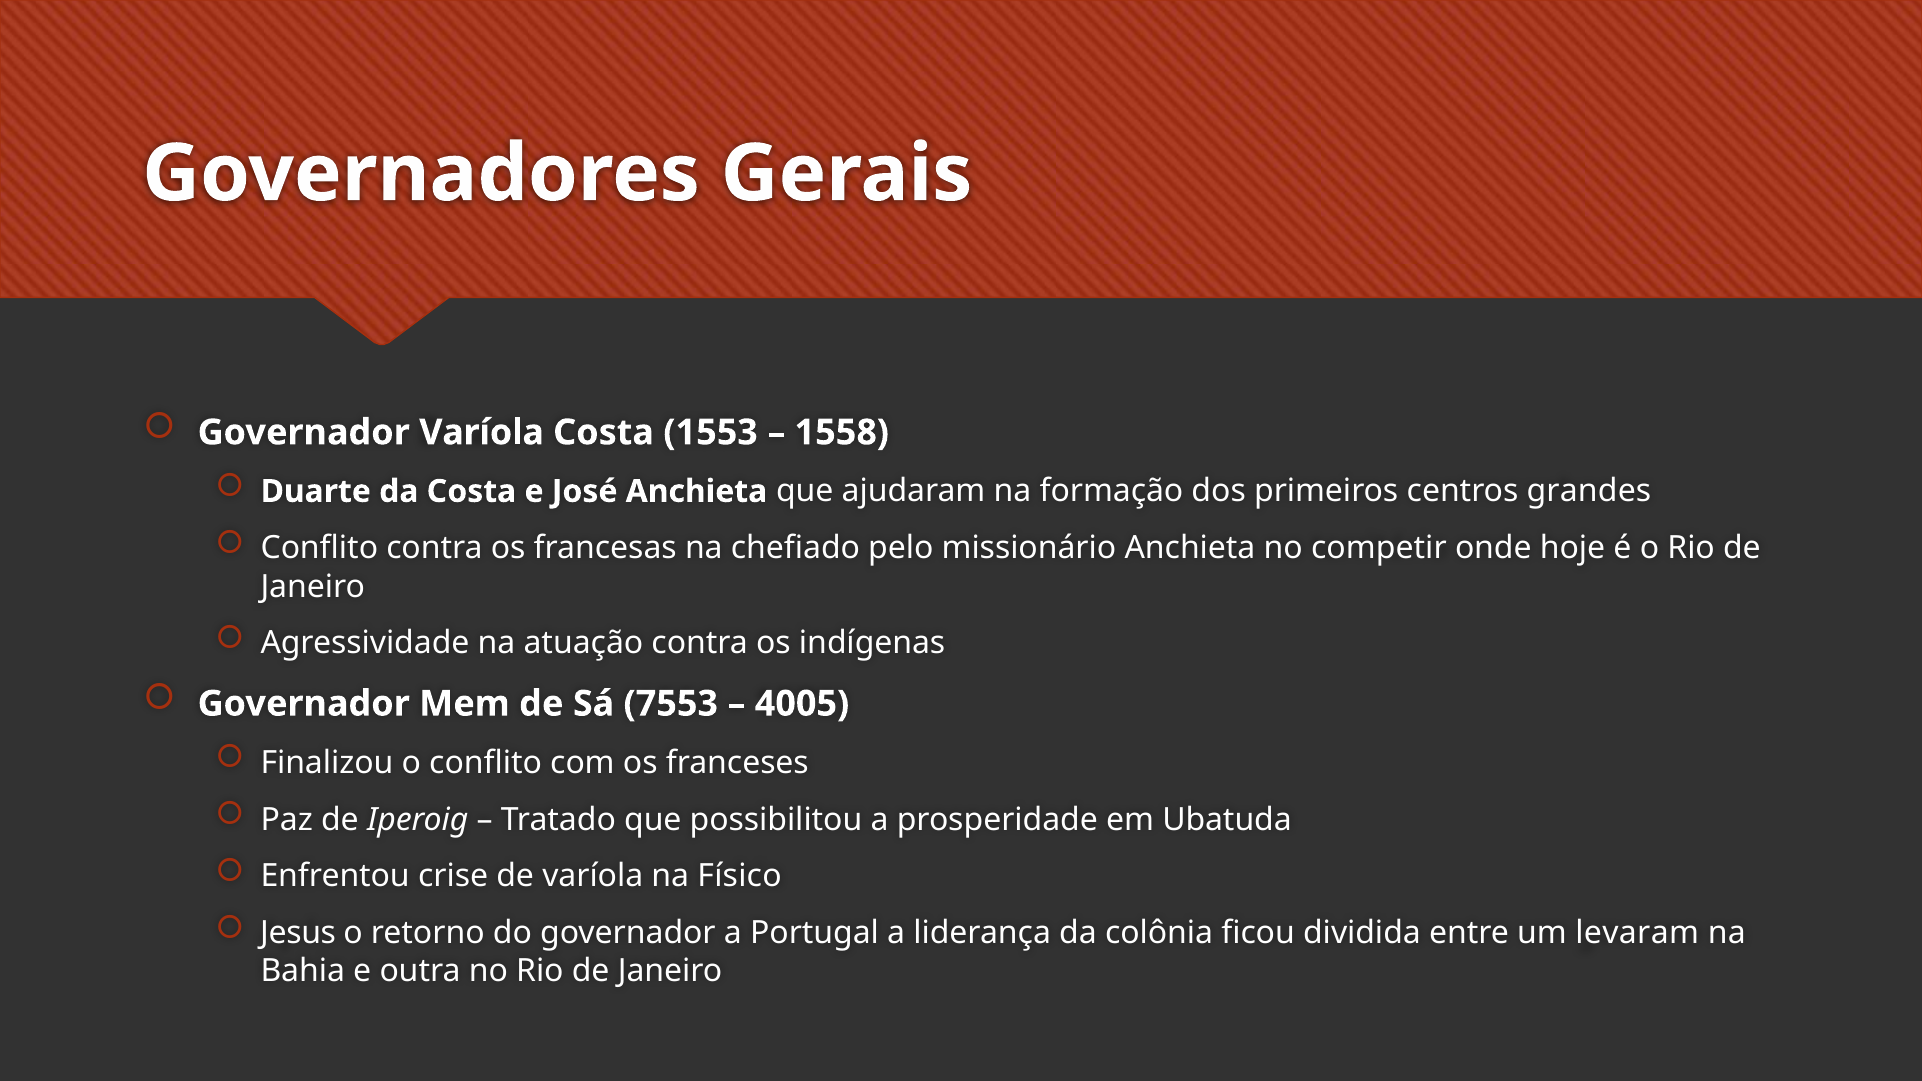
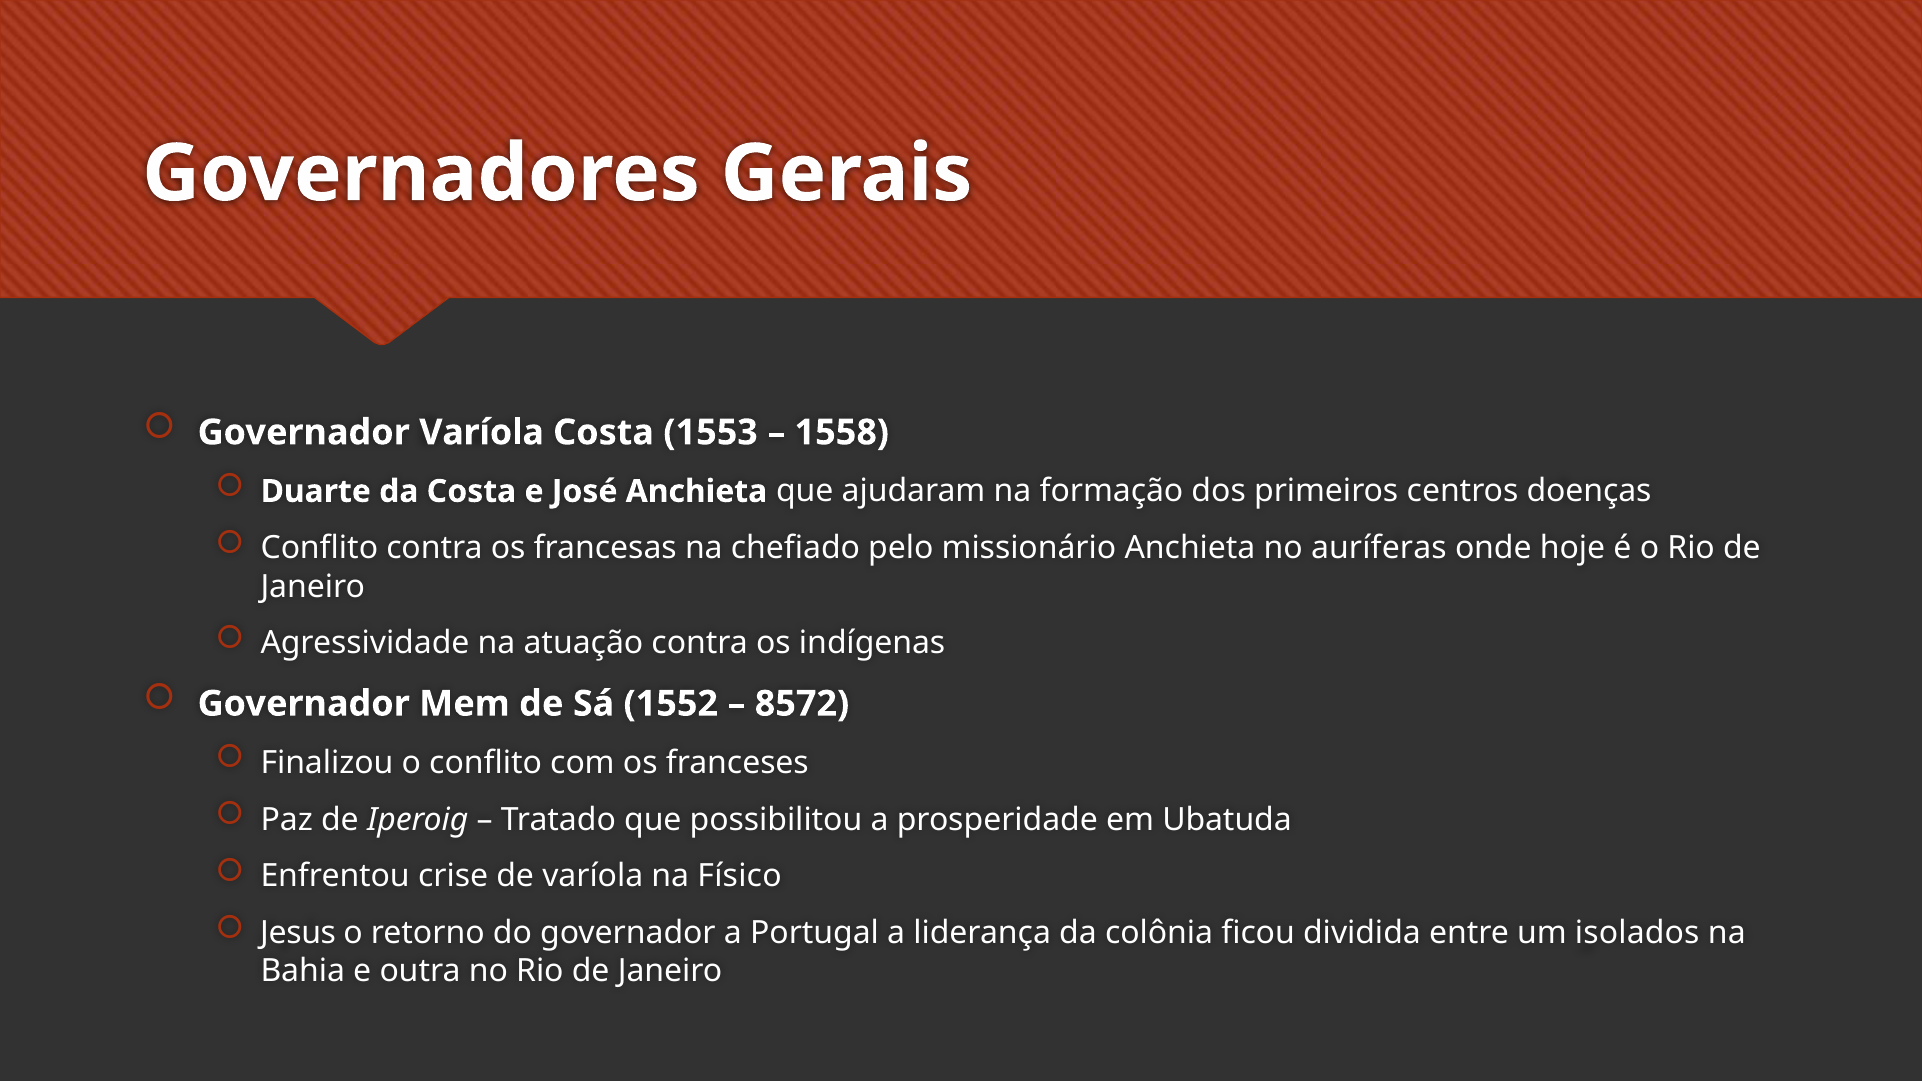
grandes: grandes -> doenças
competir: competir -> auríferas
7553: 7553 -> 1552
4005: 4005 -> 8572
levaram: levaram -> isolados
